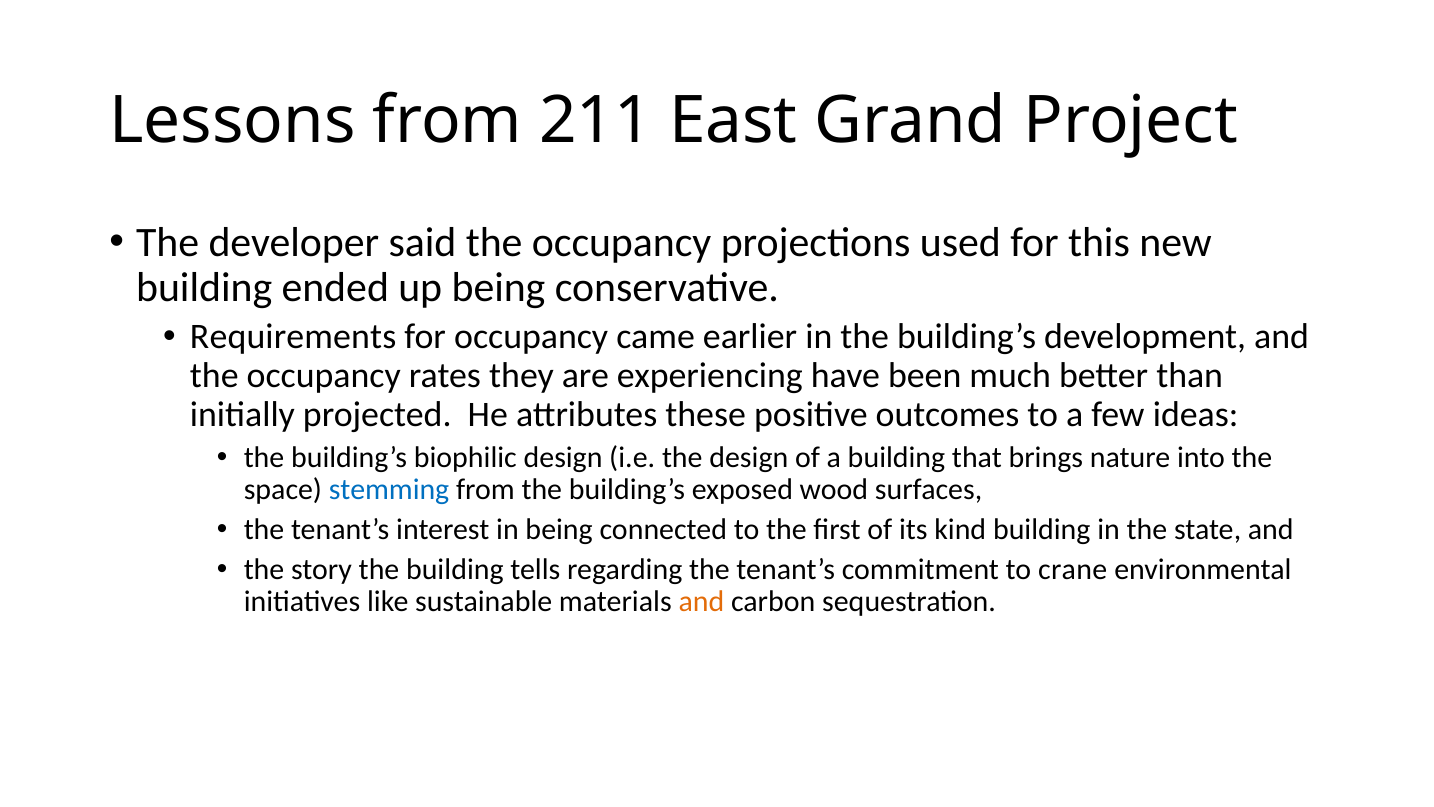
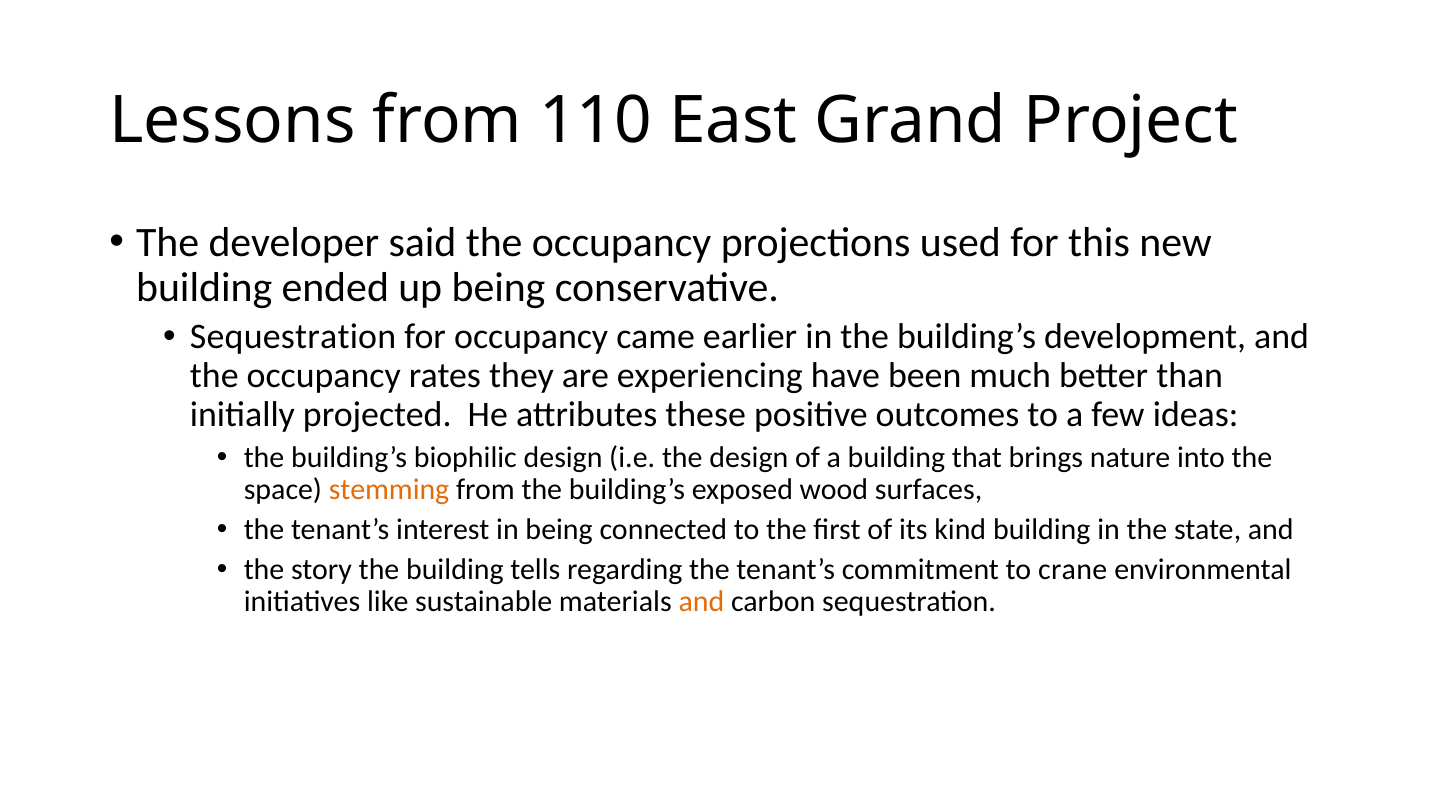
211: 211 -> 110
Requirements at (293, 337): Requirements -> Sequestration
stemming colour: blue -> orange
